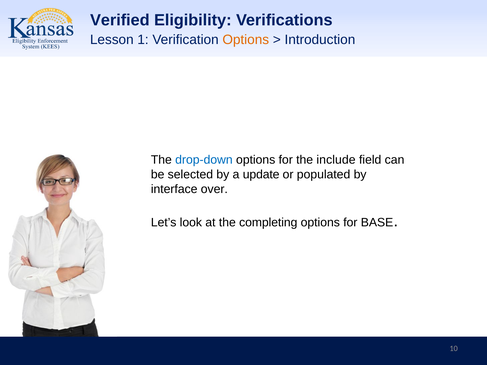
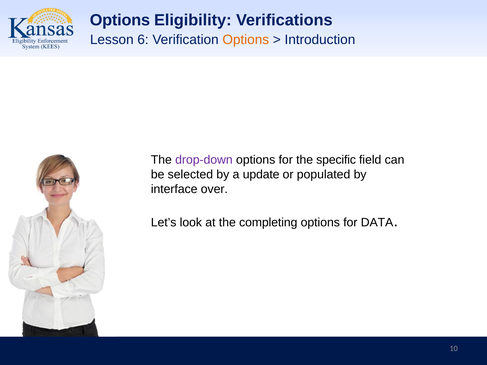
Verified at (120, 20): Verified -> Options
1: 1 -> 6
drop-down colour: blue -> purple
include: include -> specific
BASE: BASE -> DATA
